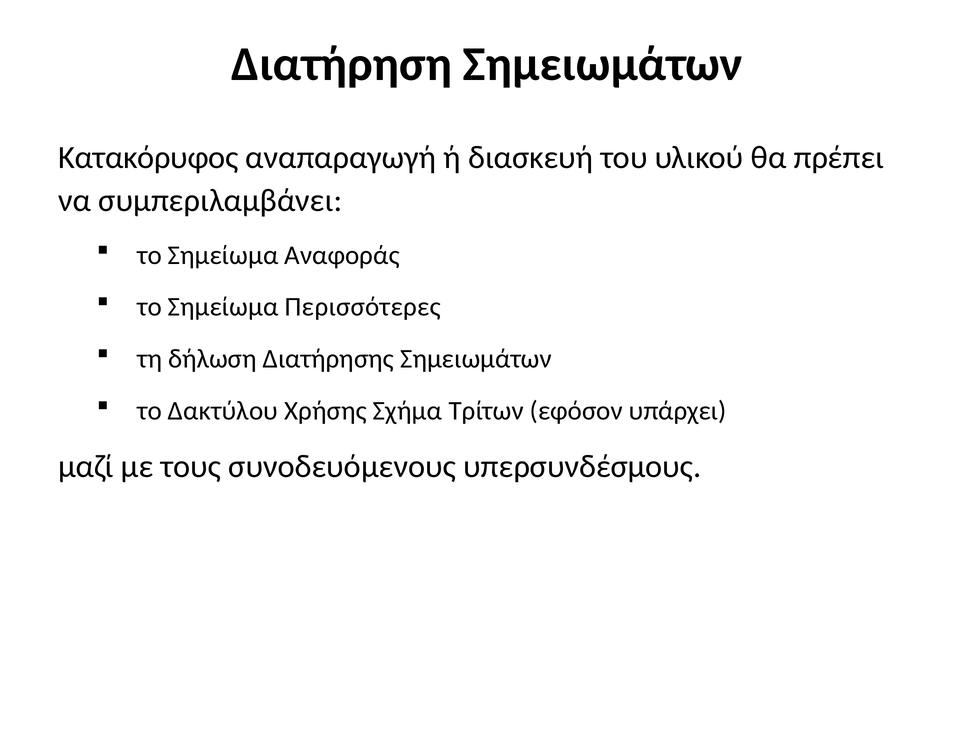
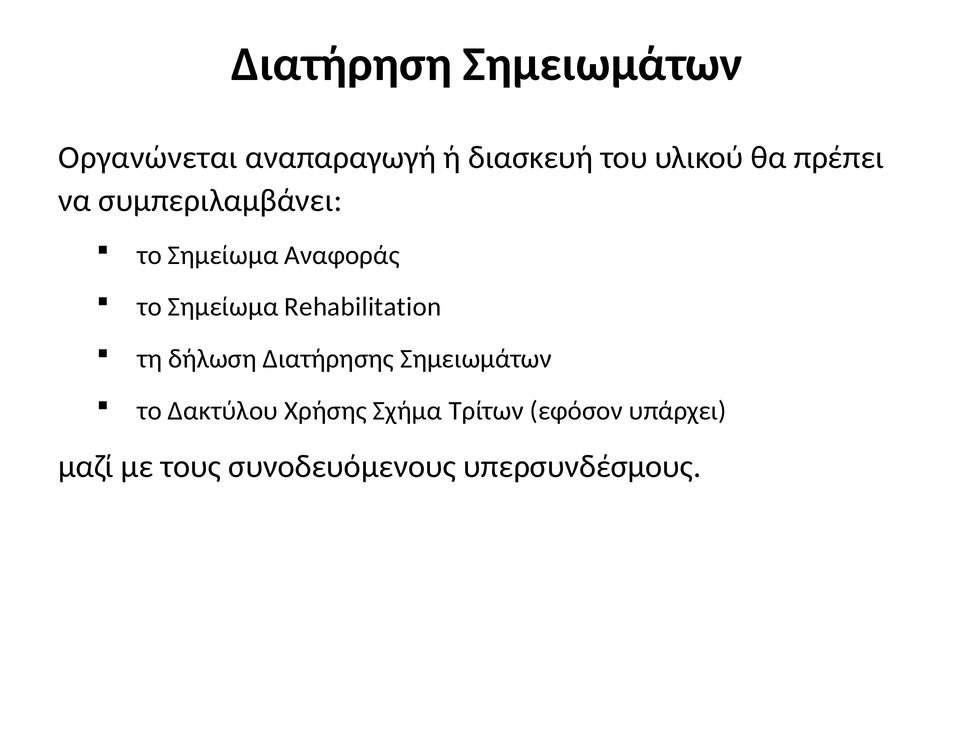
Κατακόρυφος: Κατακόρυφος -> Οργανώνεται
Περισσότερες: Περισσότερες -> Rehabilitation
